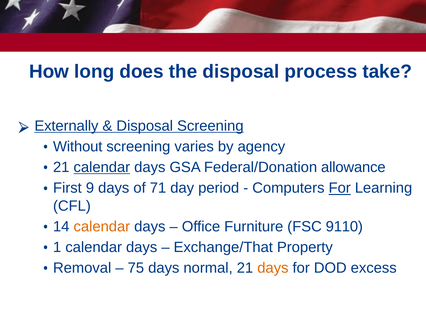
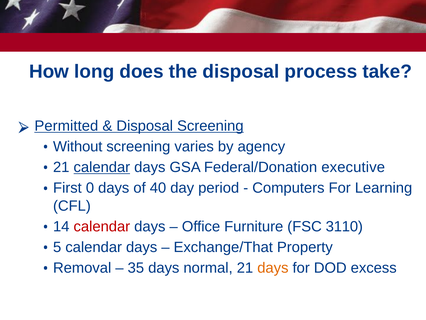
Externally: Externally -> Permitted
allowance: allowance -> executive
9: 9 -> 0
71: 71 -> 40
For at (340, 188) underline: present -> none
calendar at (102, 226) colour: orange -> red
9110: 9110 -> 3110
1: 1 -> 5
75: 75 -> 35
